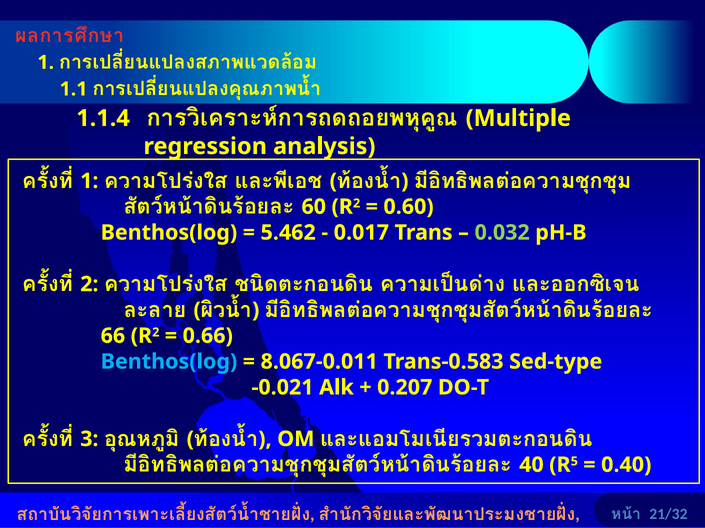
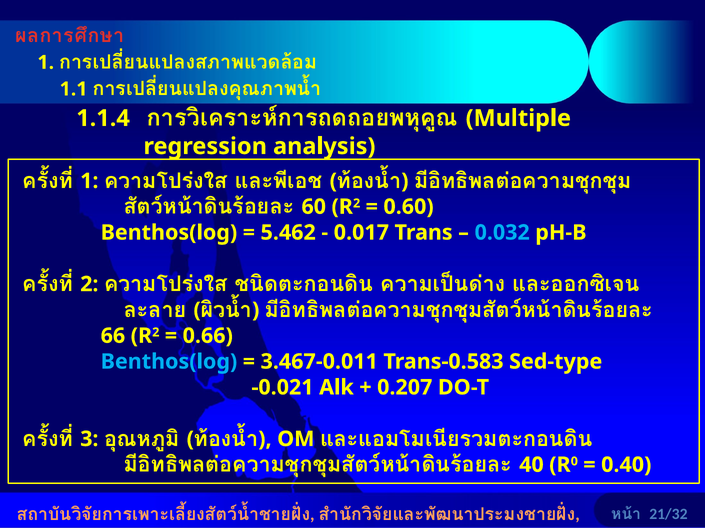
0.032 colour: light green -> light blue
8.067-0.011: 8.067-0.011 -> 3.467-0.011
5: 5 -> 0
